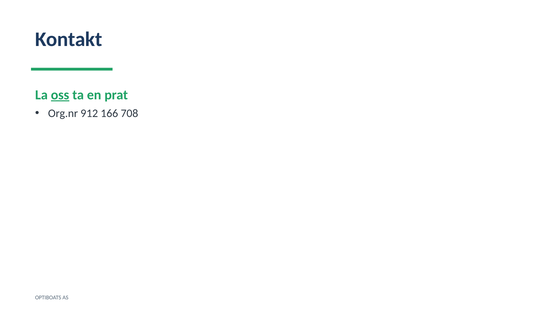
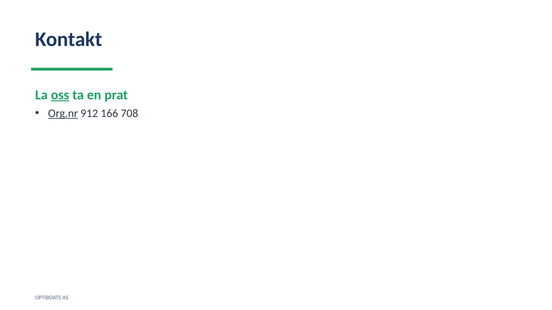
Org.nr underline: none -> present
